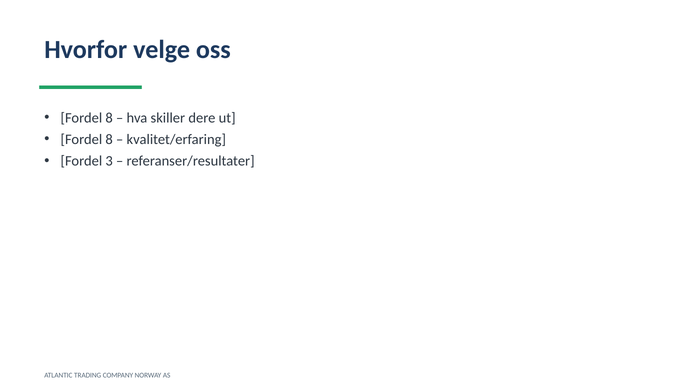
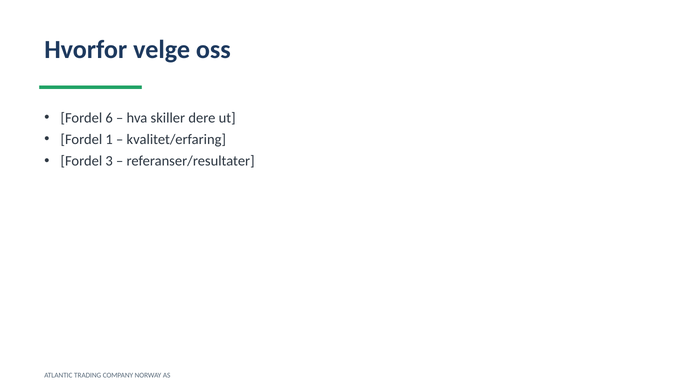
8 at (109, 118): 8 -> 6
8 at (109, 140): 8 -> 1
